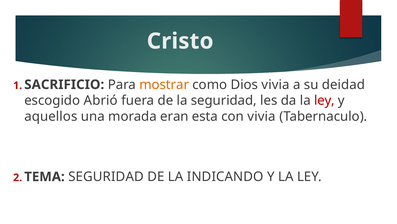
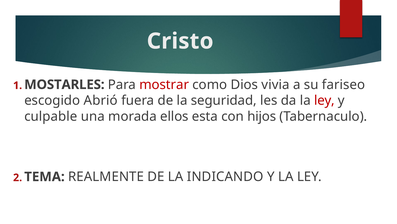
SACRIFICIO: SACRIFICIO -> MOSTARLES
mostrar colour: orange -> red
deidad: deidad -> fariseo
aquellos: aquellos -> culpable
eran: eran -> ellos
con vivia: vivia -> hijos
TEMA SEGURIDAD: SEGURIDAD -> REALMENTE
